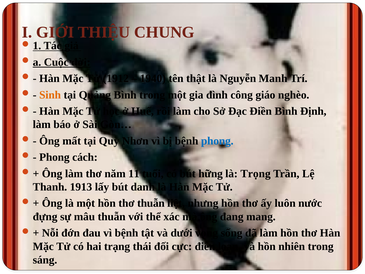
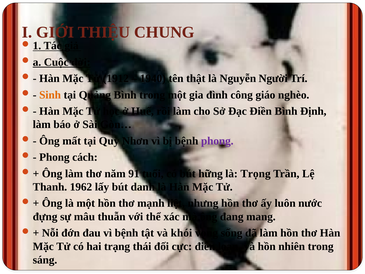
Manh: Manh -> Người
phong at (217, 141) colour: blue -> purple
11: 11 -> 91
1913: 1913 -> 1962
thơ thuẫn: thuẫn -> mạnh
dưới: dưới -> khói
